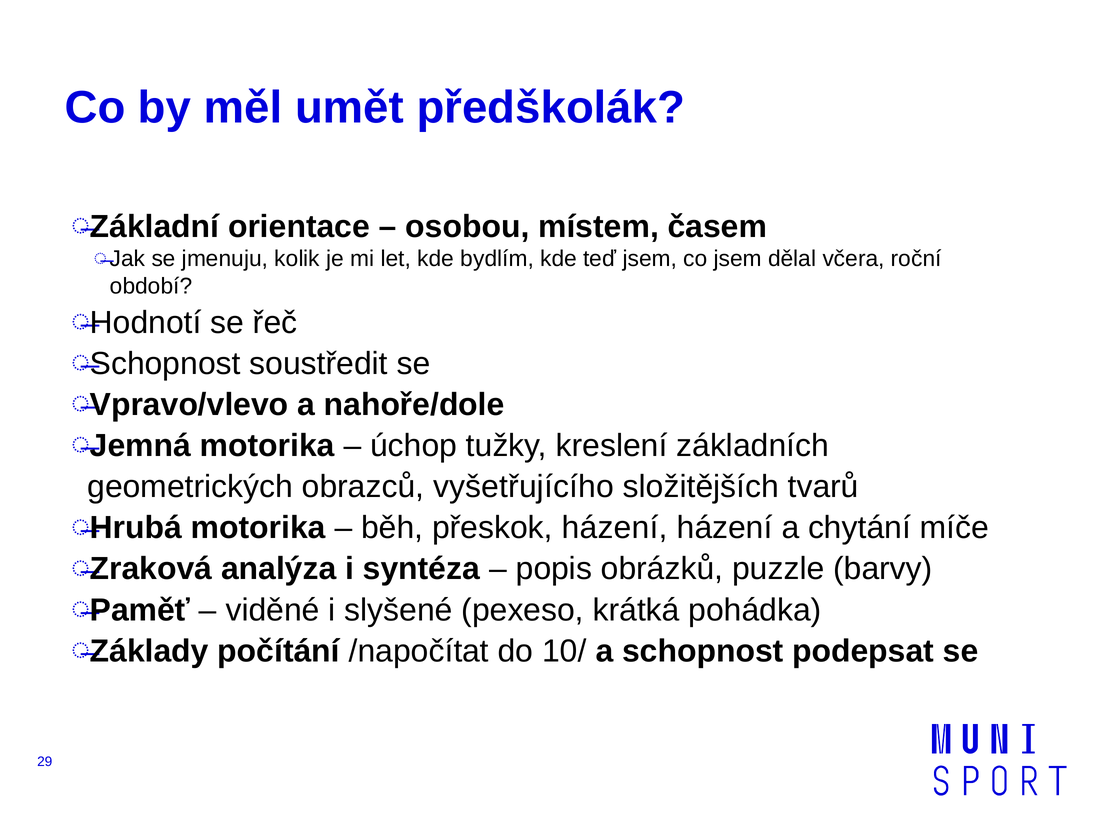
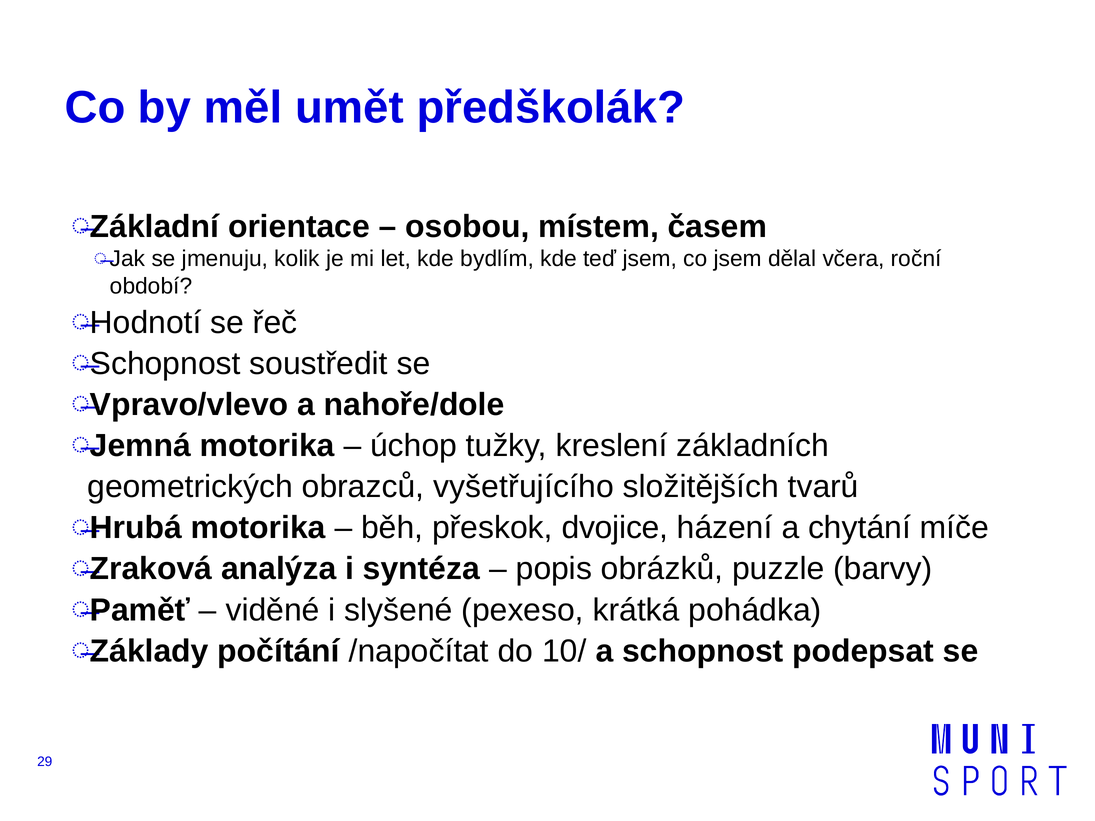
přeskok házení: házení -> dvojice
